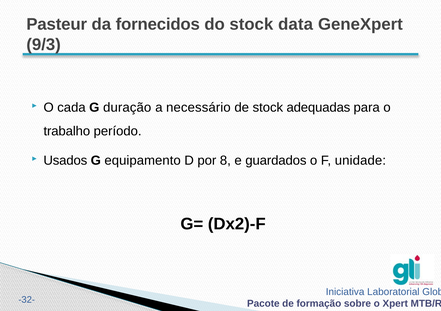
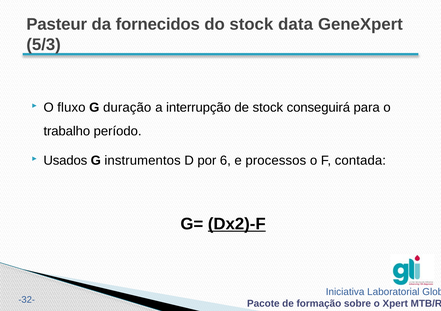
9/3: 9/3 -> 5/3
cada: cada -> fluxo
necessário: necessário -> interrupção
adequadas: adequadas -> conseguirá
equipamento: equipamento -> instrumentos
8: 8 -> 6
guardados: guardados -> processos
unidade: unidade -> contada
Dx2)-F underline: none -> present
